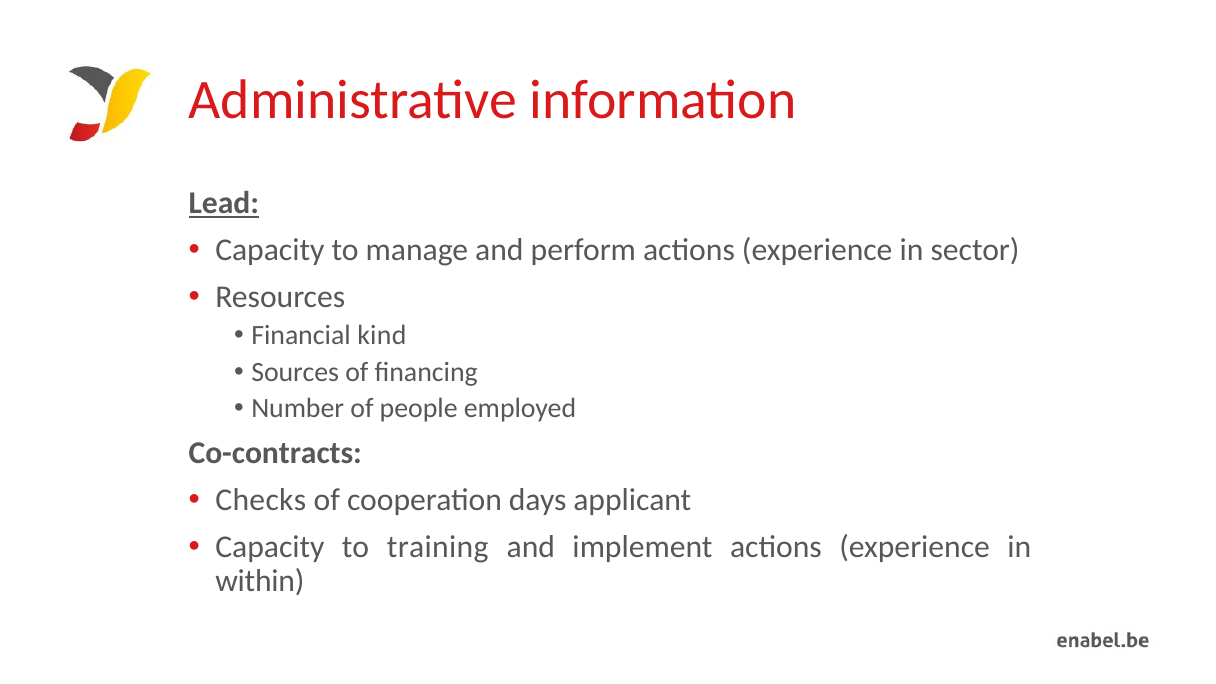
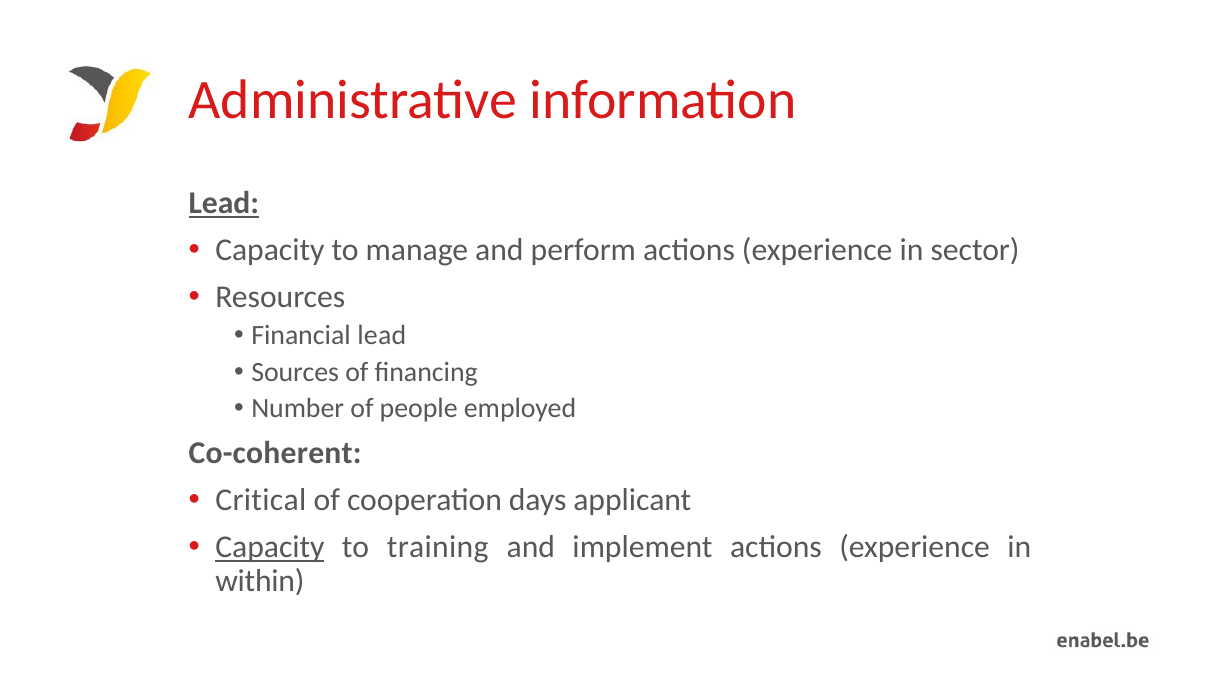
Financial kind: kind -> lead
Co-contracts: Co-contracts -> Co-coherent
Checks: Checks -> Critical
Capacity at (270, 547) underline: none -> present
